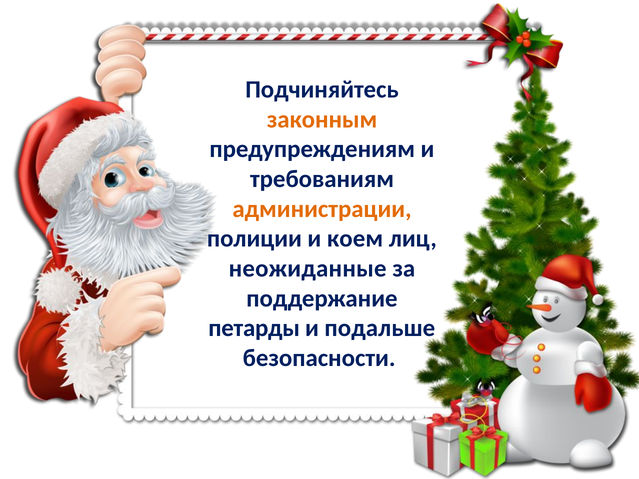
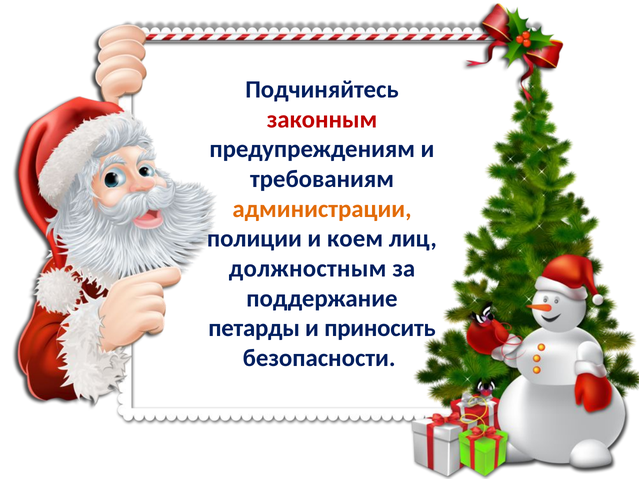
законным colour: orange -> red
неожиданные: неожиданные -> должностным
подальше: подальше -> приносить
